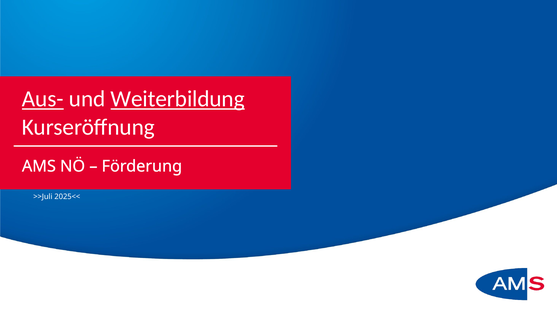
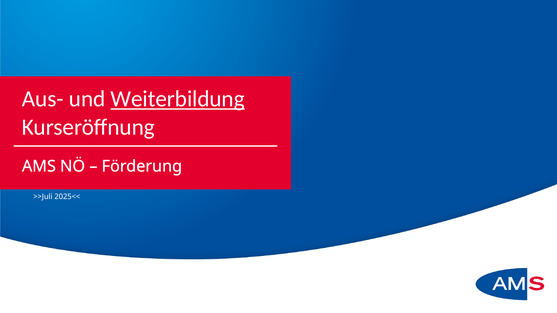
Aus- underline: present -> none
